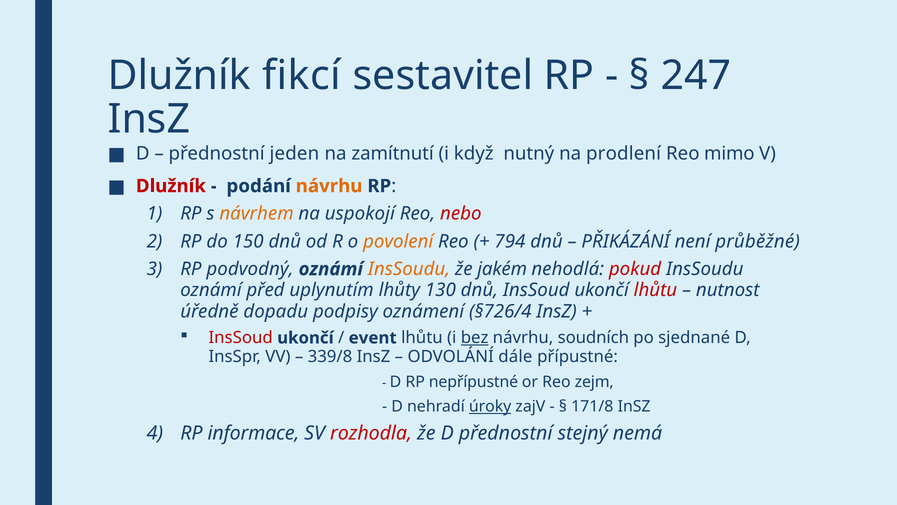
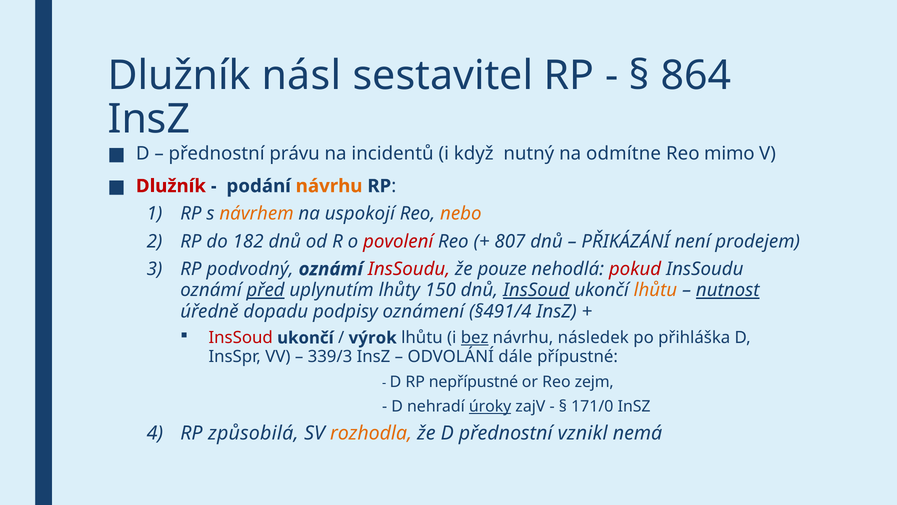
fikcí: fikcí -> násl
247: 247 -> 864
jeden: jeden -> právu
zamítnutí: zamítnutí -> incidentů
prodlení: prodlení -> odmítne
nebo colour: red -> orange
150: 150 -> 182
povolení colour: orange -> red
794: 794 -> 807
průběžné: průběžné -> prodejem
InsSoudu at (409, 269) colour: orange -> red
jakém: jakém -> pouze
před underline: none -> present
130: 130 -> 150
InsSoud at (536, 290) underline: none -> present
lhůtu at (655, 290) colour: red -> orange
nutnost underline: none -> present
§726/4: §726/4 -> §491/4
event: event -> výrok
soudních: soudních -> následek
sjednané: sjednané -> přihláška
339/8: 339/8 -> 339/3
171/8: 171/8 -> 171/0
informace: informace -> způsobilá
rozhodla colour: red -> orange
stejný: stejný -> vznikl
